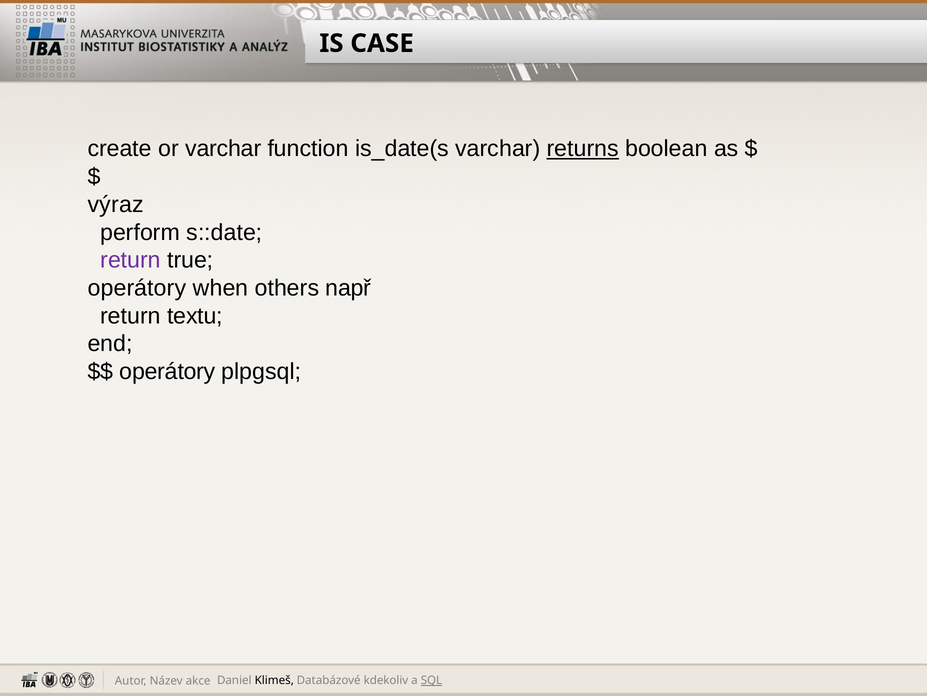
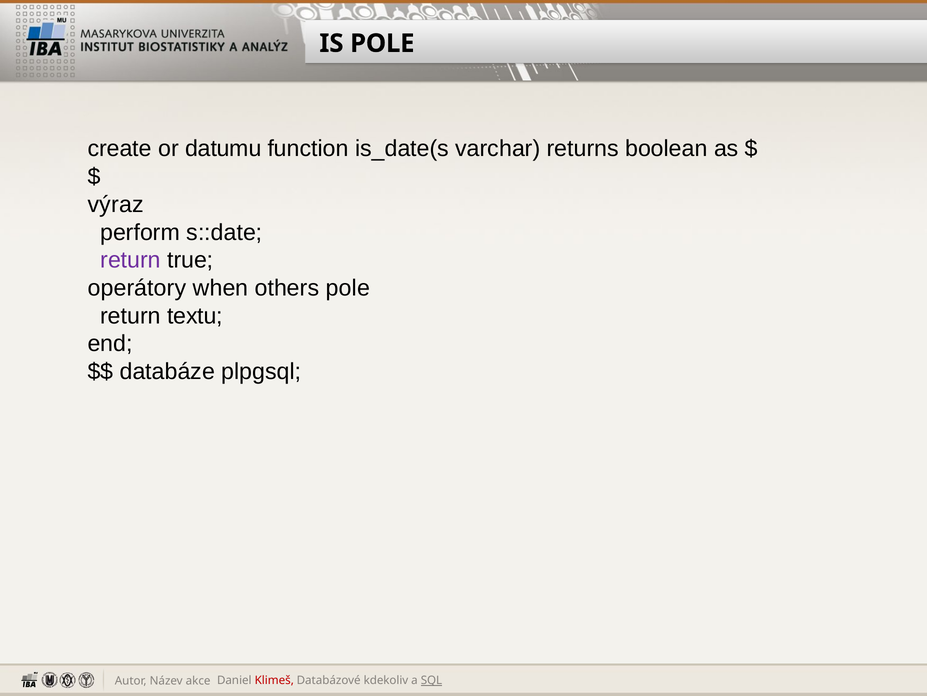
IS CASE: CASE -> POLE
or varchar: varchar -> datumu
returns underline: present -> none
others např: např -> pole
operátory at (167, 371): operátory -> databáze
Klimeš colour: black -> red
